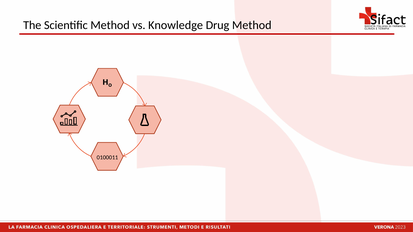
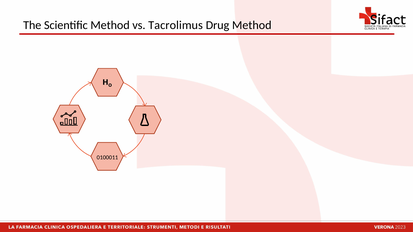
Knowledge: Knowledge -> Tacrolimus
